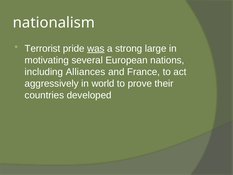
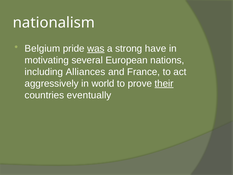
Terrorist: Terrorist -> Belgium
large: large -> have
their underline: none -> present
developed: developed -> eventually
